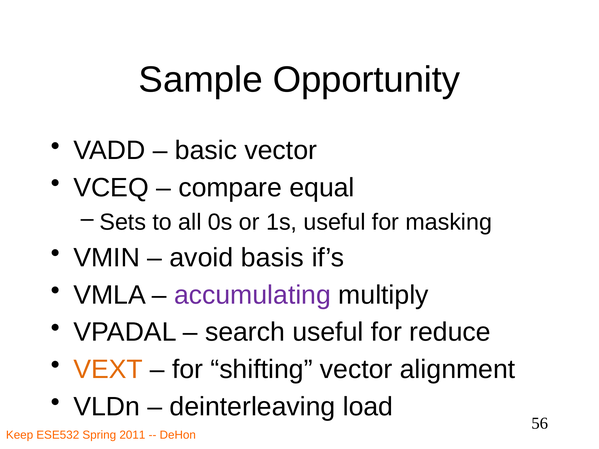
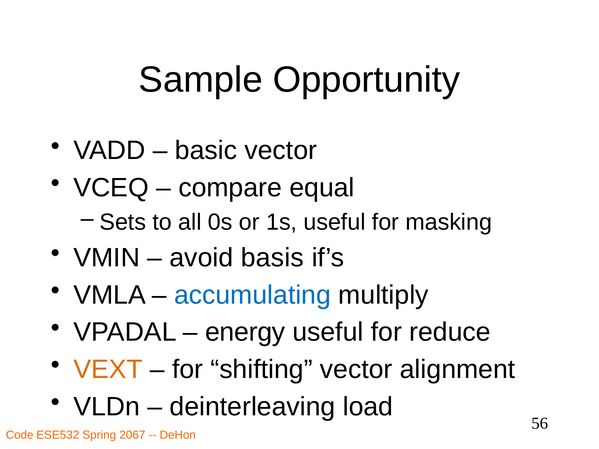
accumulating colour: purple -> blue
search: search -> energy
Keep: Keep -> Code
2011: 2011 -> 2067
